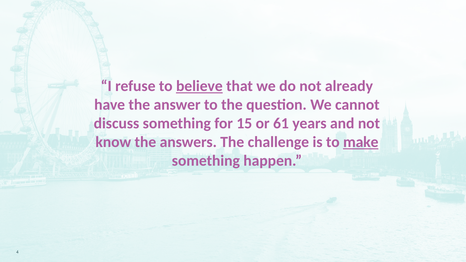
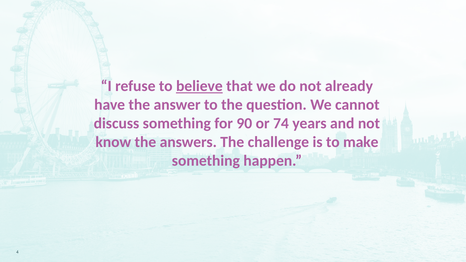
15: 15 -> 90
61: 61 -> 74
make underline: present -> none
